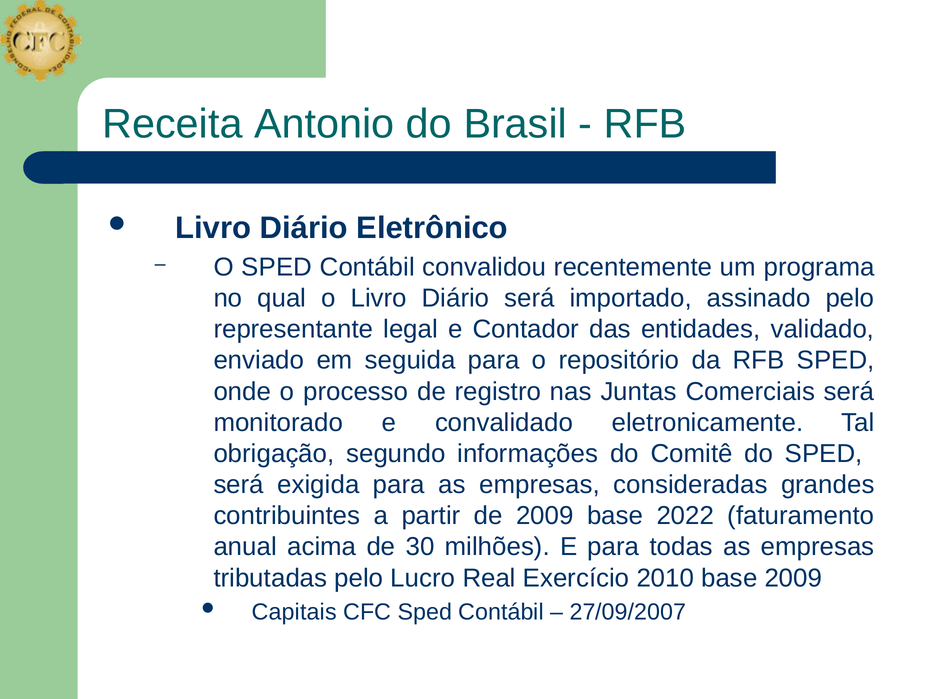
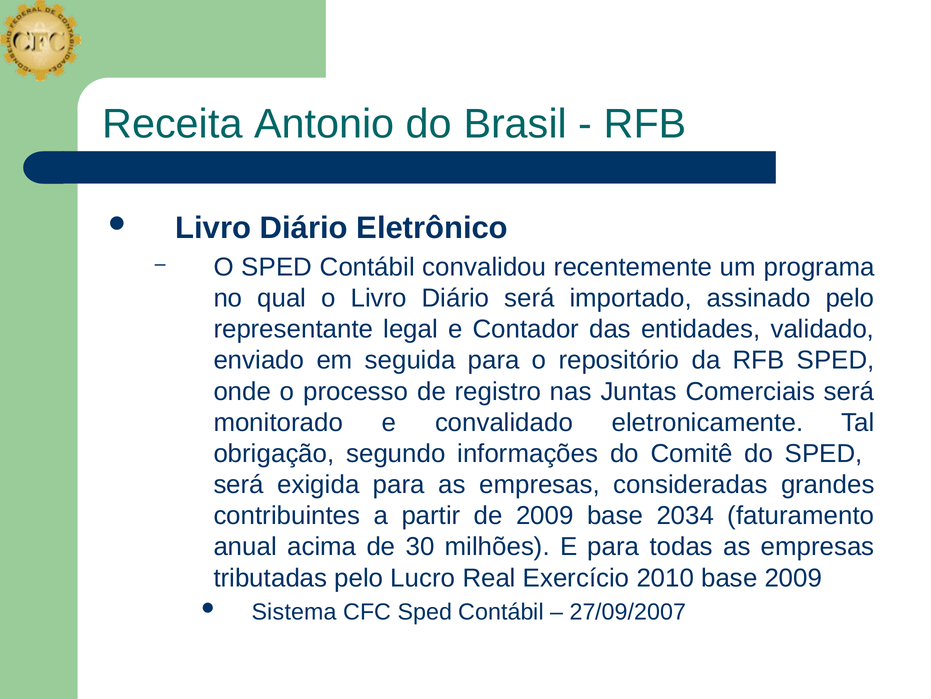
2022: 2022 -> 2034
Capitais: Capitais -> Sistema
